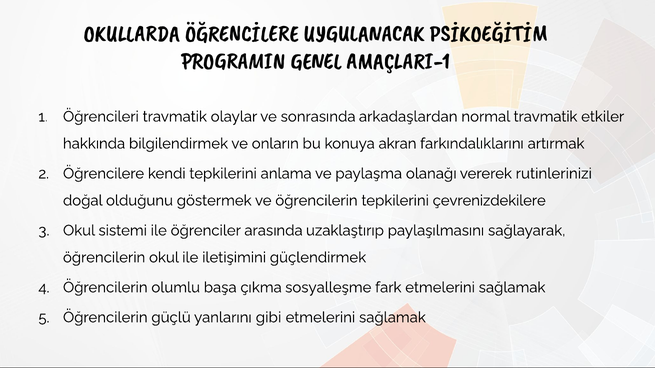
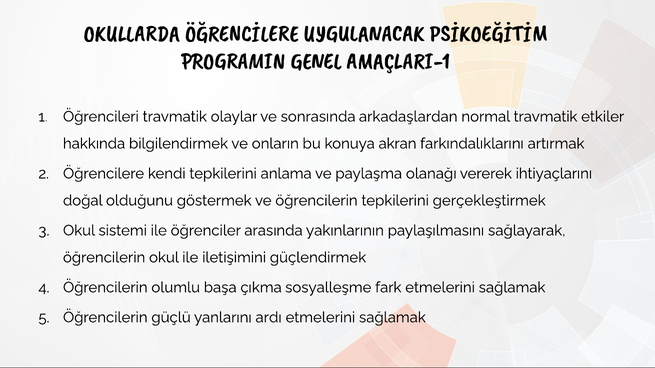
rutinlerinizi: rutinlerinizi -> ihtiyaçlarını
çevrenizdekilere: çevrenizdekilere -> gerçekleştirmek
uzaklaştırıp: uzaklaştırıp -> yakınlarının
gibi: gibi -> ardı
